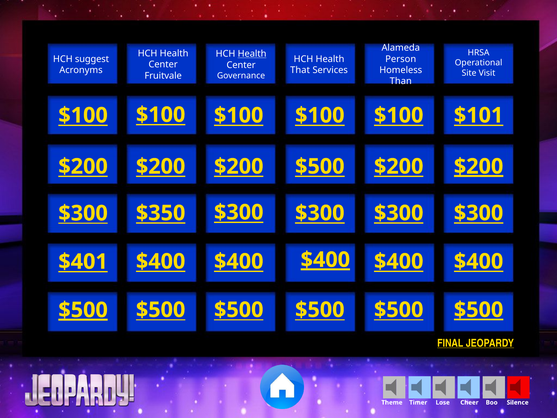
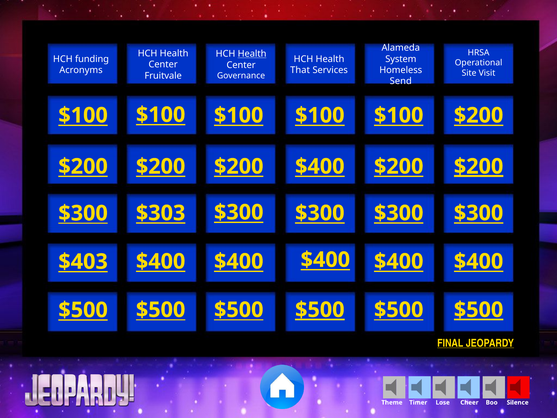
suggest: suggest -> funding
Person: Person -> System
Than: Than -> Send
$100 $101: $101 -> $200
$200 $500: $500 -> $400
$350: $350 -> $303
$401: $401 -> $403
$400 at (325, 260) underline: present -> none
$500 at (83, 310) underline: present -> none
$500 at (320, 310) underline: none -> present
